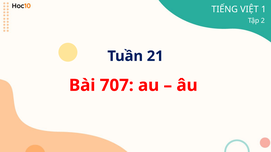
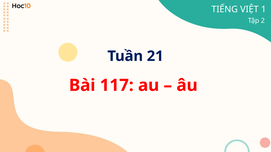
707: 707 -> 117
